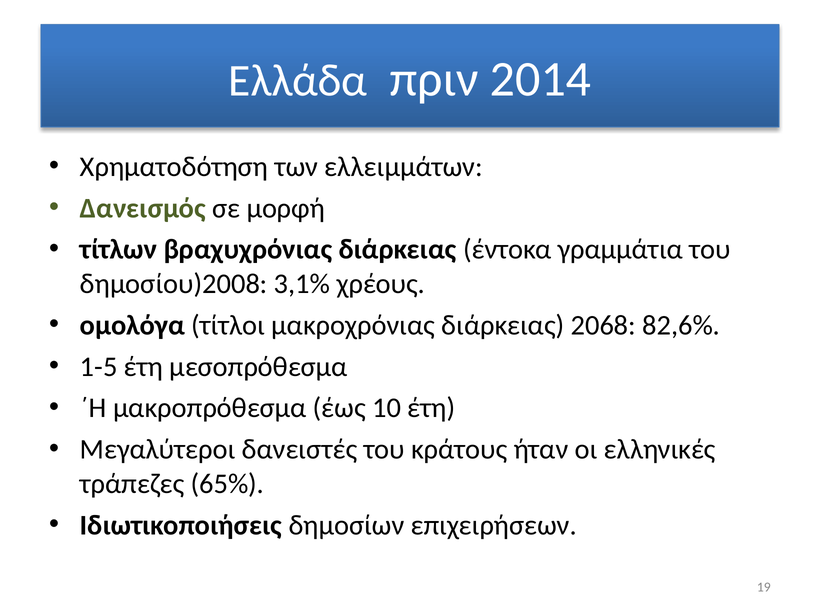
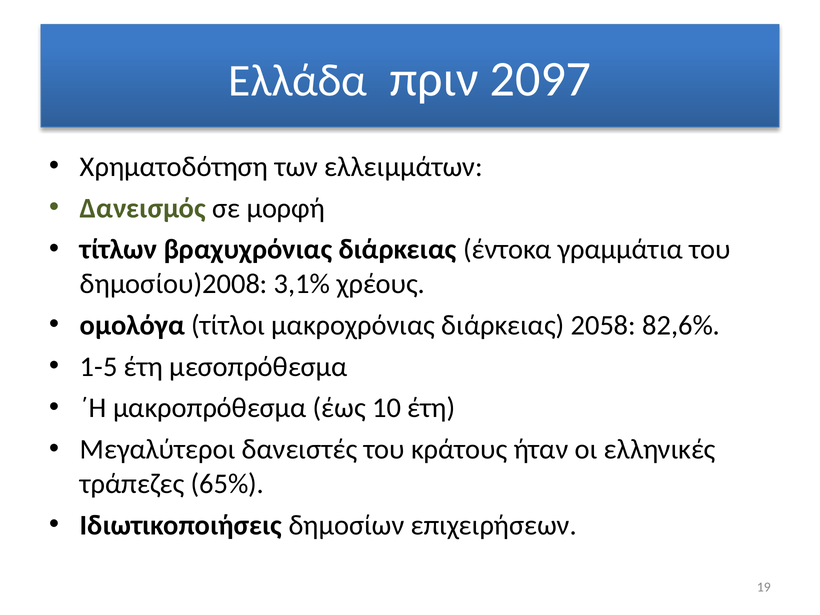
2014: 2014 -> 2097
2068: 2068 -> 2058
